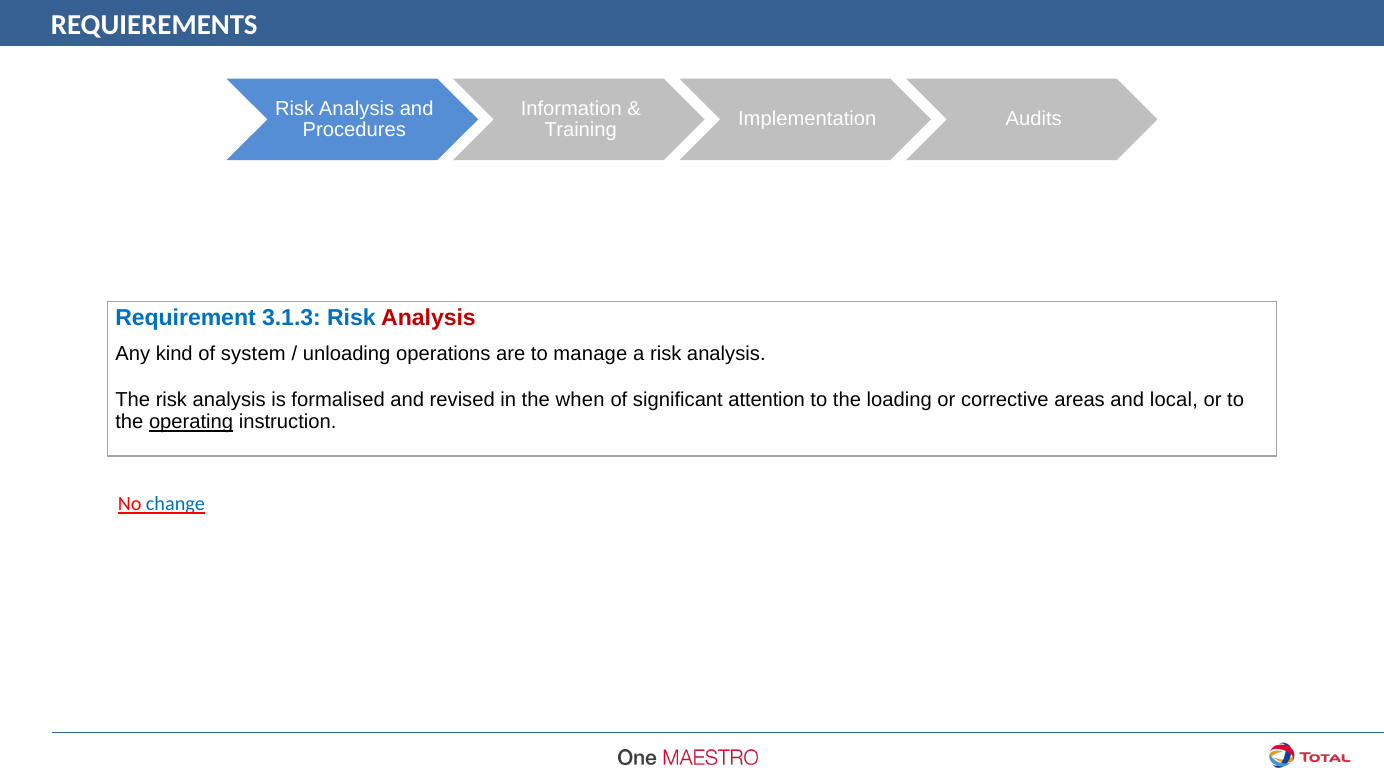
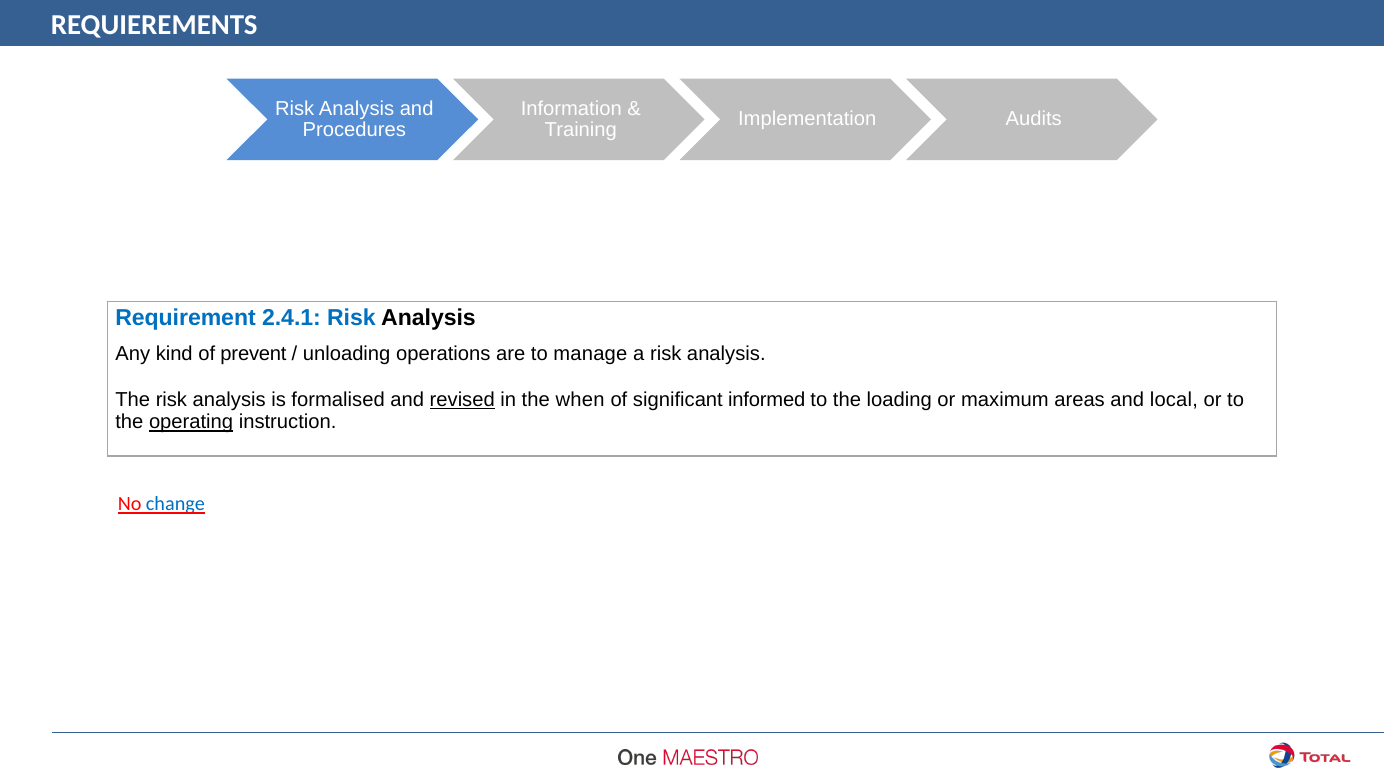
3.1.3: 3.1.3 -> 2.4.1
Analysis at (429, 318) colour: red -> black
system: system -> prevent
revised underline: none -> present
attention: attention -> informed
corrective: corrective -> maximum
